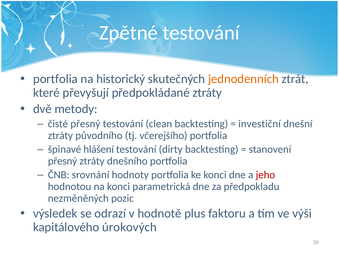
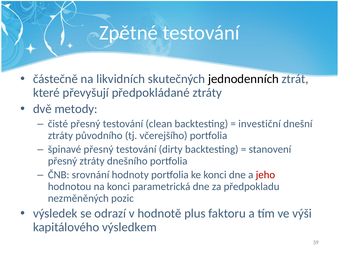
portfolia at (55, 79): portfolia -> částečně
historický: historický -> likvidních
jednodenních colour: orange -> black
špinavé hlášení: hlášení -> přesný
úrokových: úrokových -> výsledkem
